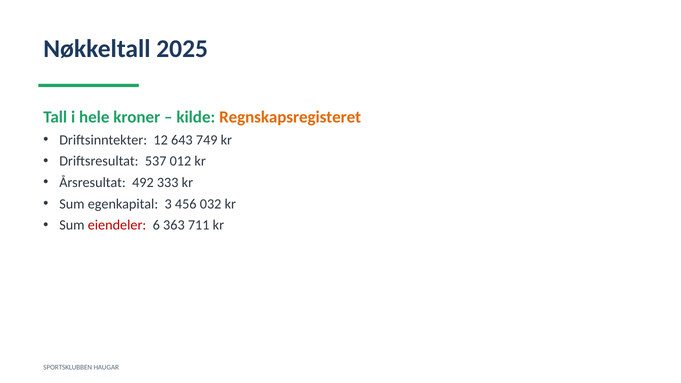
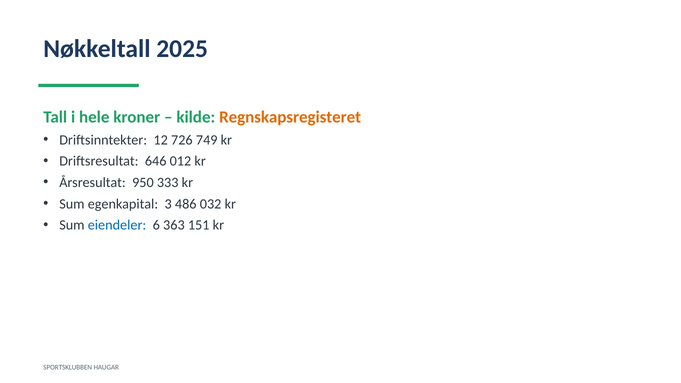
643: 643 -> 726
537: 537 -> 646
492: 492 -> 950
456: 456 -> 486
eiendeler colour: red -> blue
711: 711 -> 151
